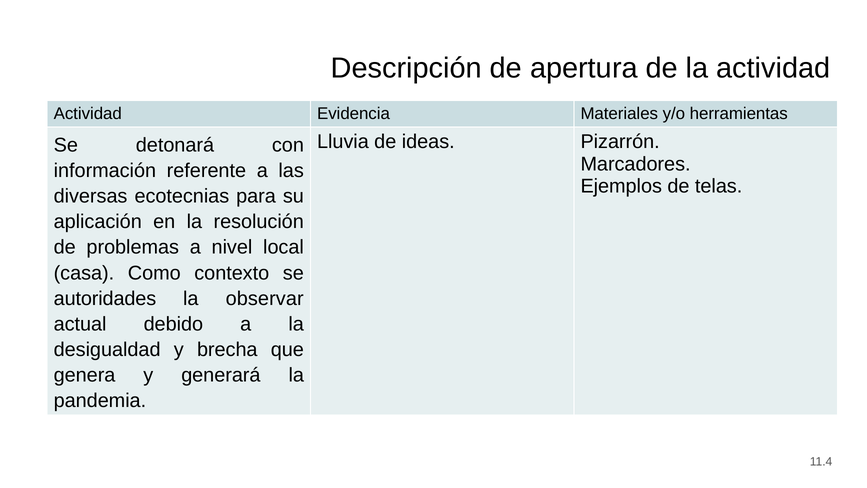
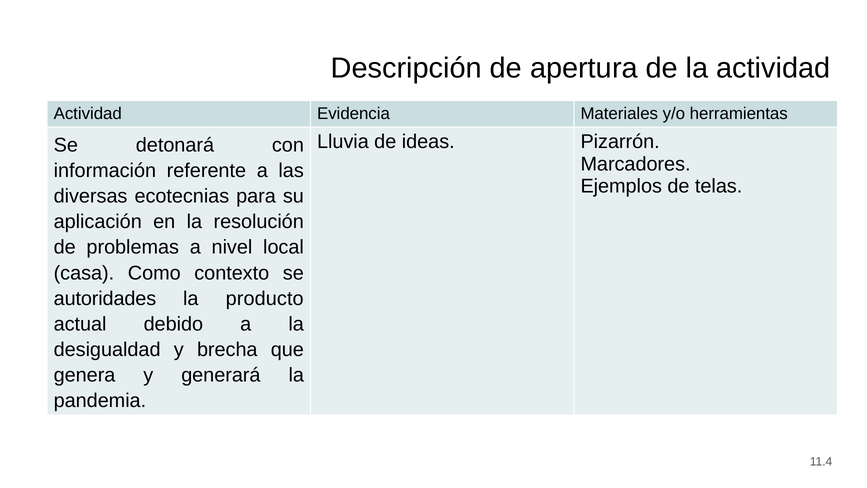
observar: observar -> producto
